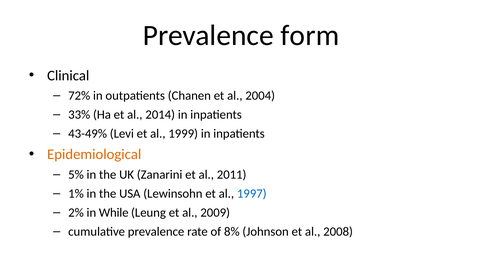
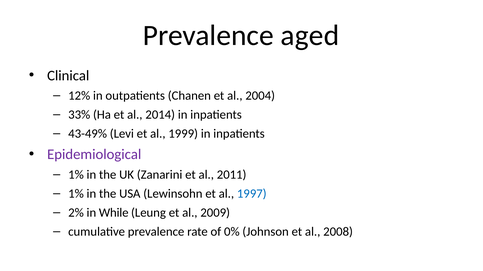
form: form -> aged
72%: 72% -> 12%
Epidemiological colour: orange -> purple
5% at (76, 175): 5% -> 1%
8%: 8% -> 0%
